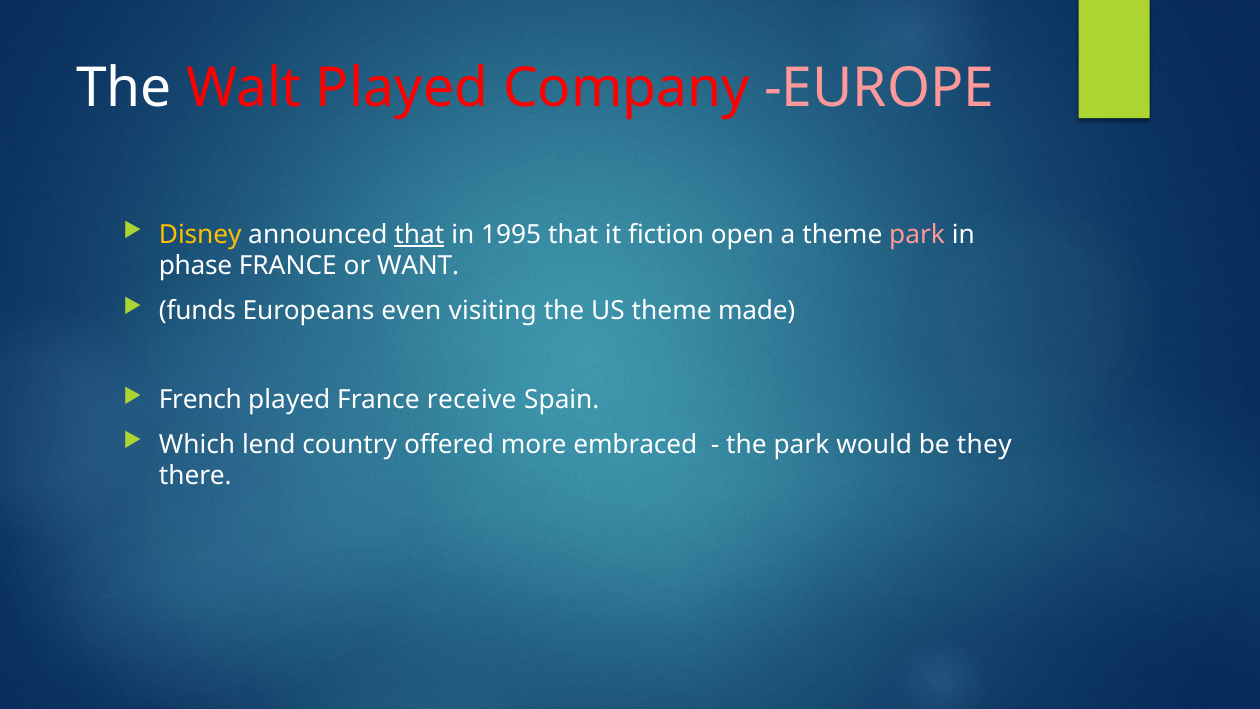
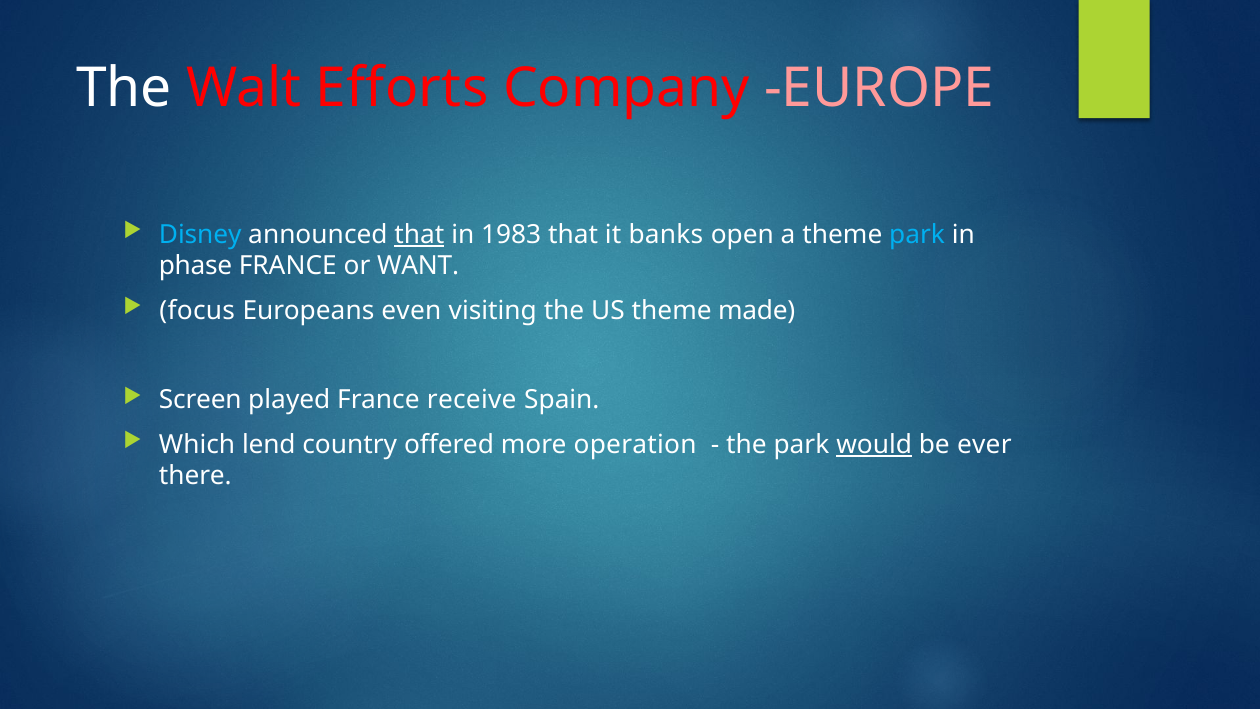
Walt Played: Played -> Efforts
Disney colour: yellow -> light blue
1995: 1995 -> 1983
fiction: fiction -> banks
park at (917, 234) colour: pink -> light blue
funds: funds -> focus
French: French -> Screen
embraced: embraced -> operation
would underline: none -> present
they: they -> ever
